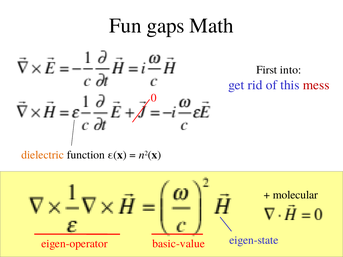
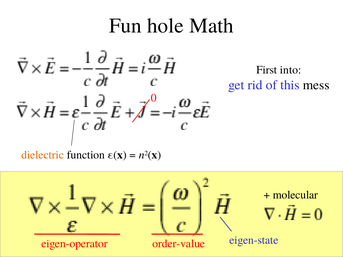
gaps: gaps -> hole
mess colour: red -> black
basic-value: basic-value -> order-value
